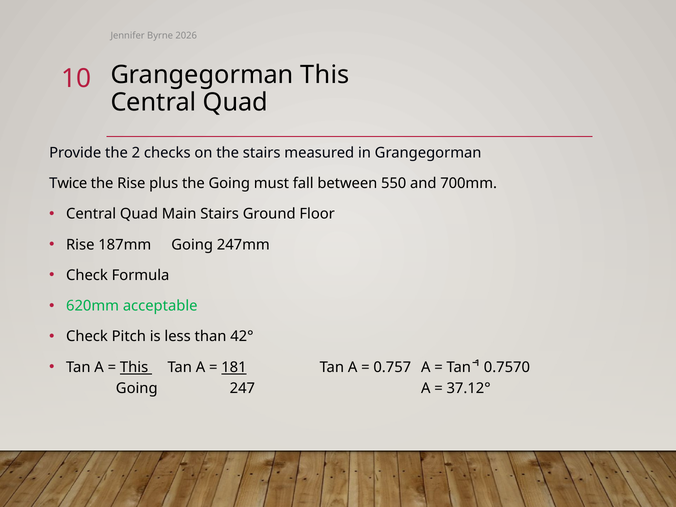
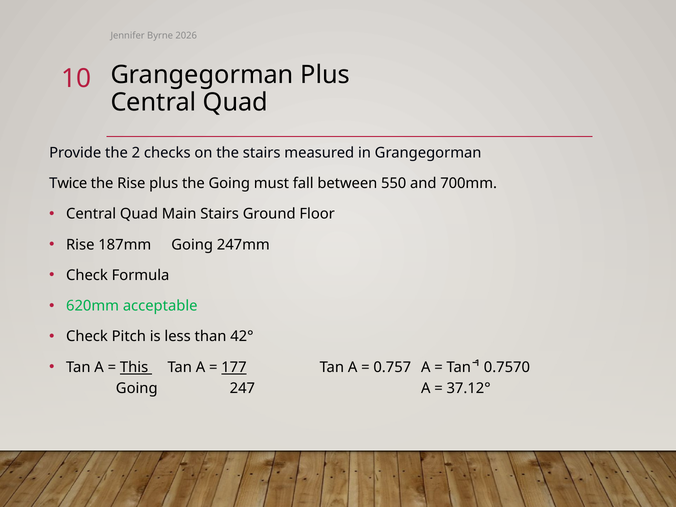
Grangegorman This: This -> Plus
181: 181 -> 177
